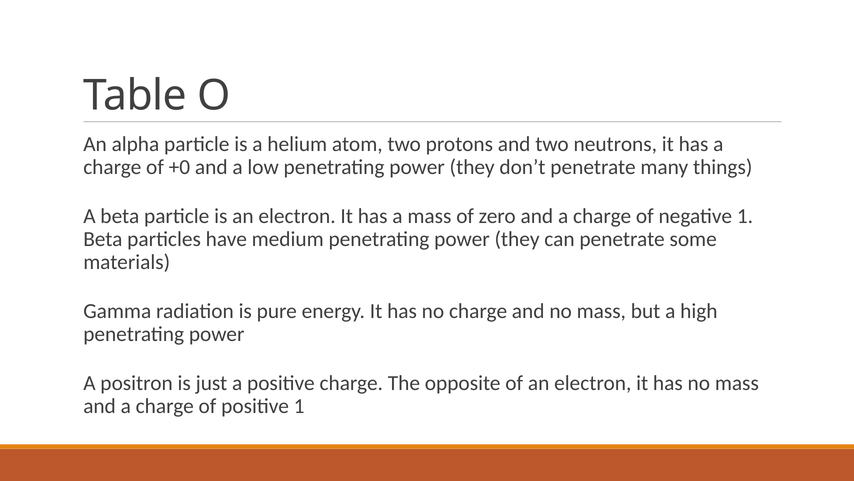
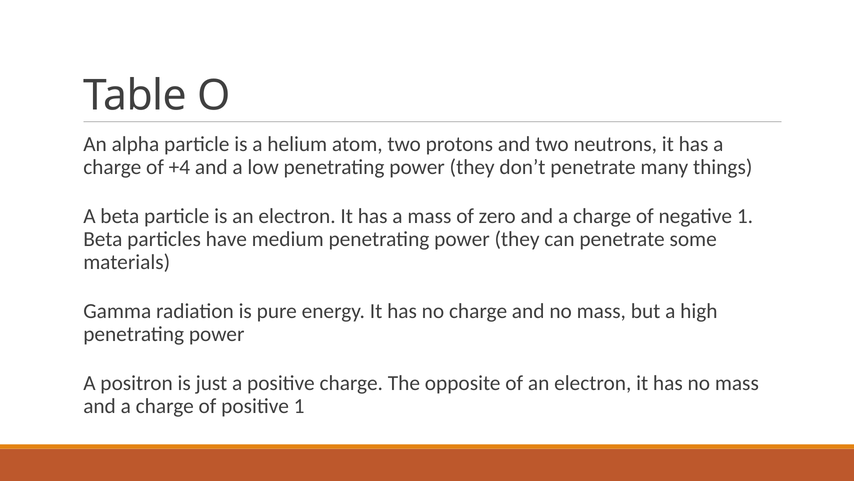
+0: +0 -> +4
